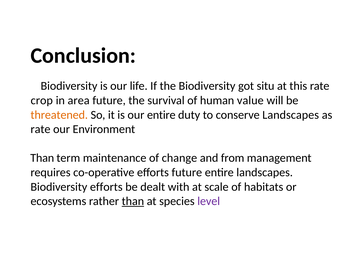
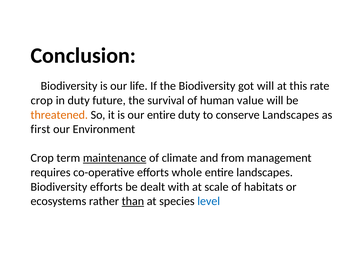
got situ: situ -> will
in area: area -> duty
rate at (40, 129): rate -> first
Than at (42, 158): Than -> Crop
maintenance underline: none -> present
change: change -> climate
efforts future: future -> whole
level colour: purple -> blue
